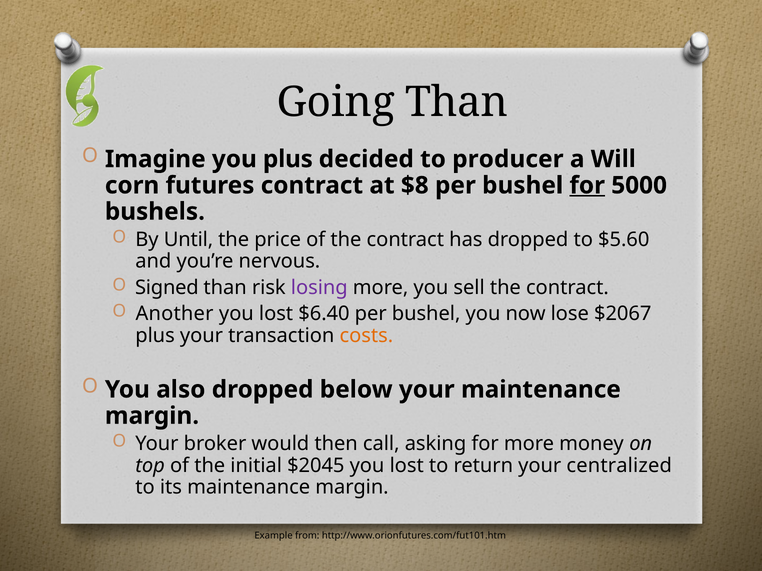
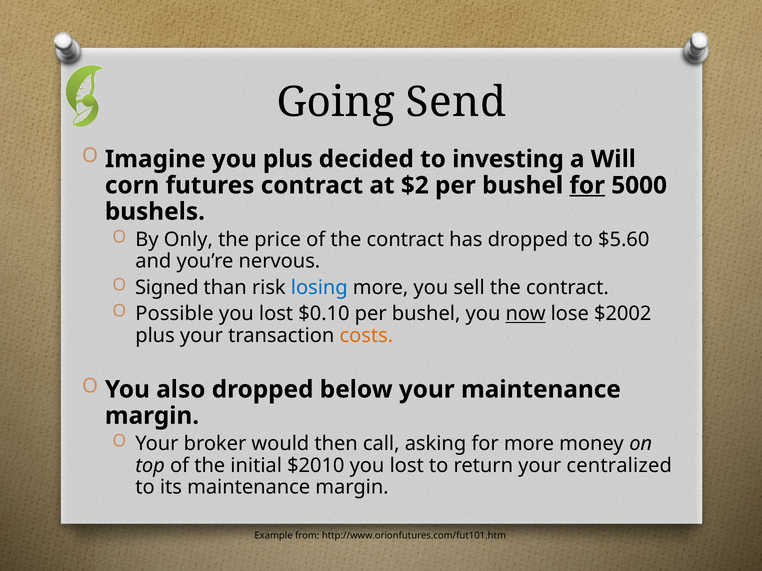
Going Than: Than -> Send
producer: producer -> investing
$8: $8 -> $2
Until: Until -> Only
losing colour: purple -> blue
Another: Another -> Possible
$6.40: $6.40 -> $0.10
now underline: none -> present
$2067: $2067 -> $2002
$2045: $2045 -> $2010
